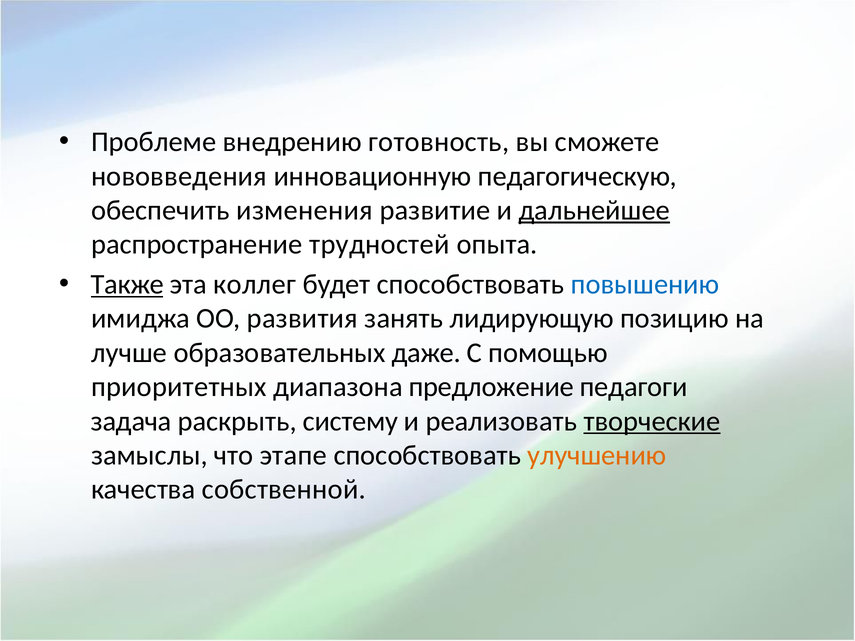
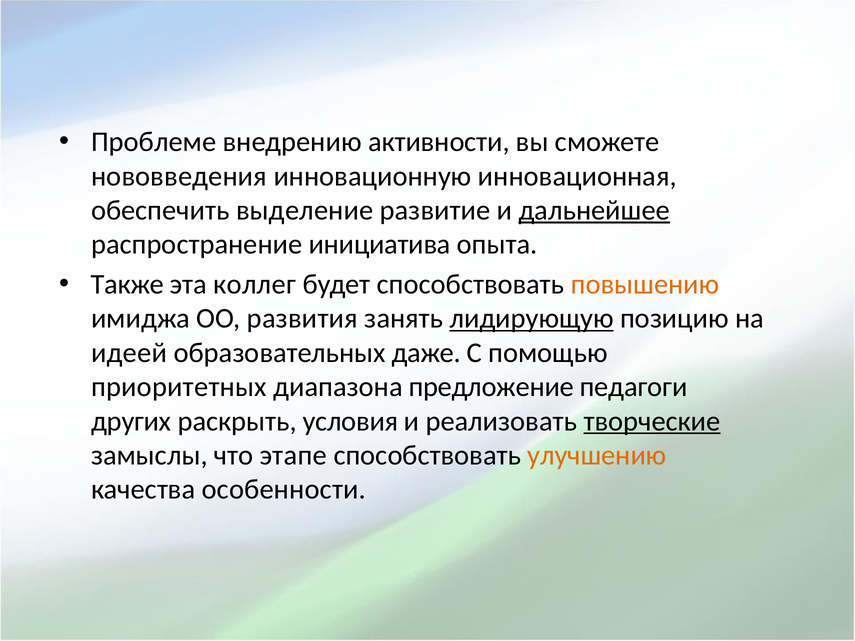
готовность: готовность -> активности
педагогическую: педагогическую -> инновационная
изменения: изменения -> выделение
трудностей: трудностей -> инициатива
Также underline: present -> none
повышению colour: blue -> orange
лидирующую underline: none -> present
лучше: лучше -> идеей
задача: задача -> других
систему: систему -> условия
собственной: собственной -> особенности
